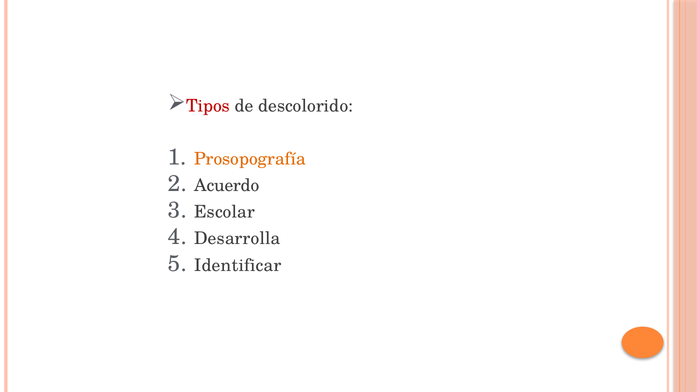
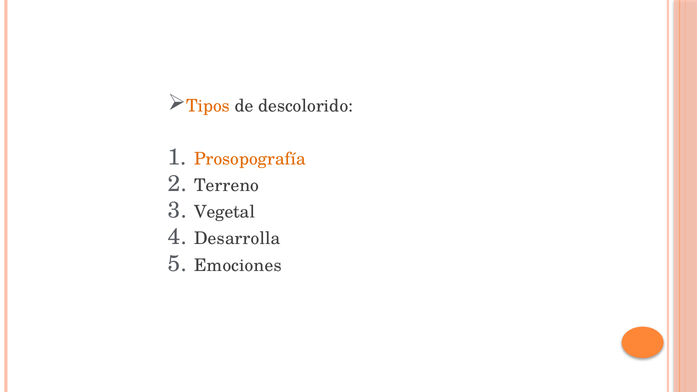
Tipos colour: red -> orange
Acuerdo: Acuerdo -> Terreno
Escolar: Escolar -> Vegetal
Identificar: Identificar -> Emociones
